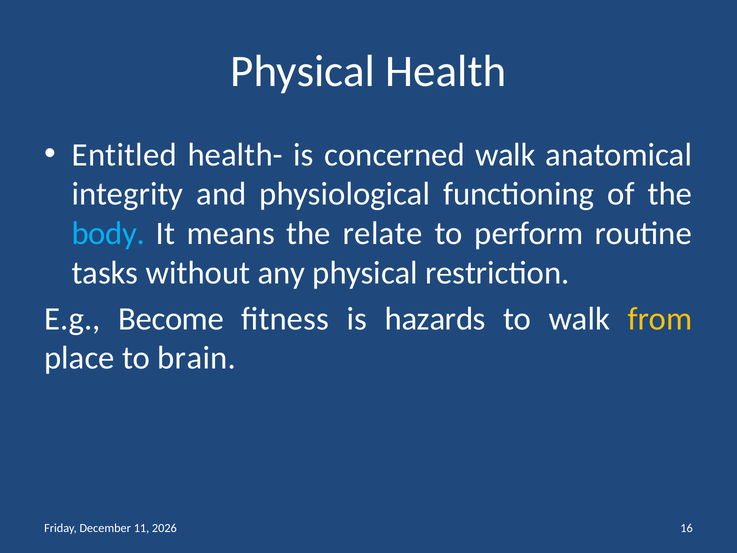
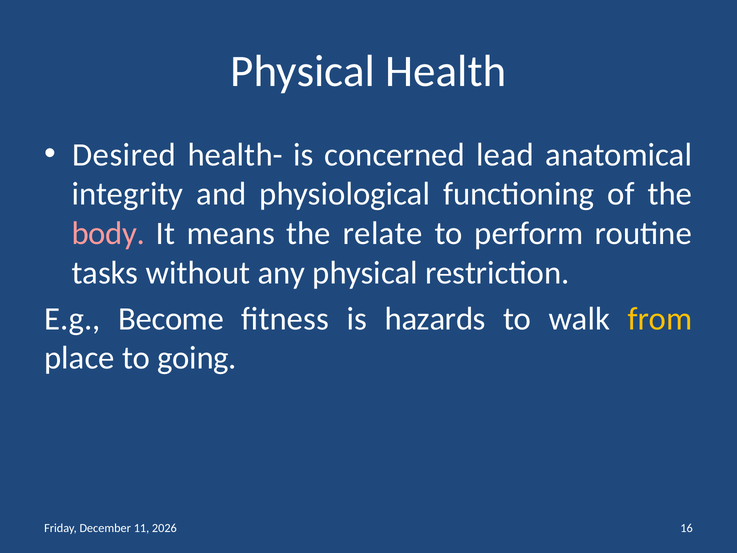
Entitled: Entitled -> Desired
concerned walk: walk -> lead
body colour: light blue -> pink
brain: brain -> going
